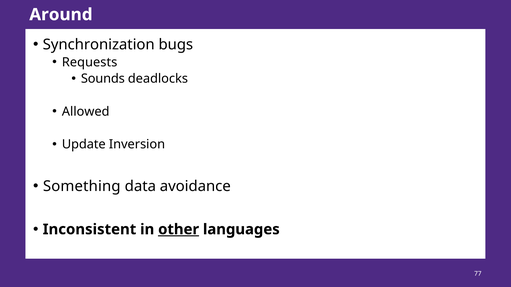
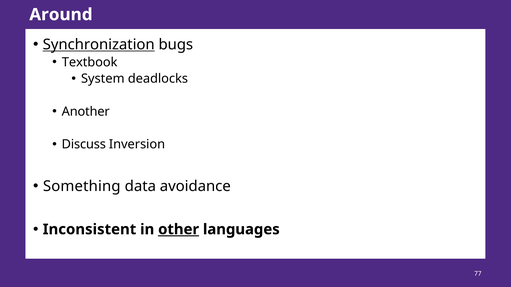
Synchronization underline: none -> present
Requests: Requests -> Textbook
Sounds: Sounds -> System
Allowed: Allowed -> Another
Update: Update -> Discuss
